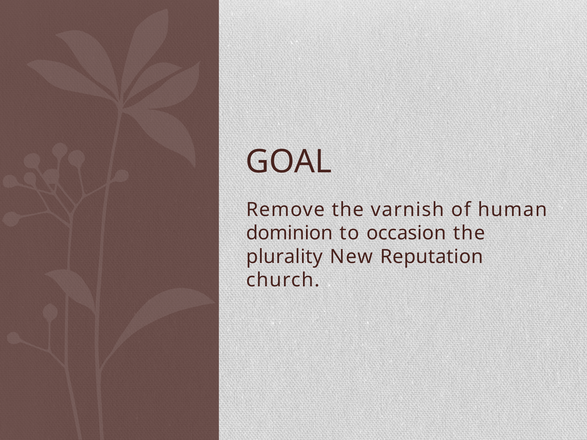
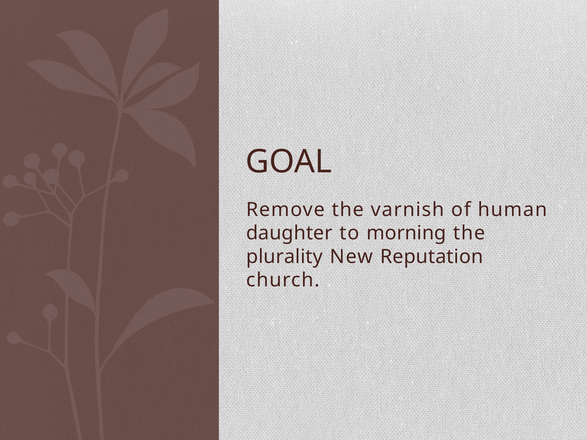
dominion: dominion -> daughter
occasion: occasion -> morning
